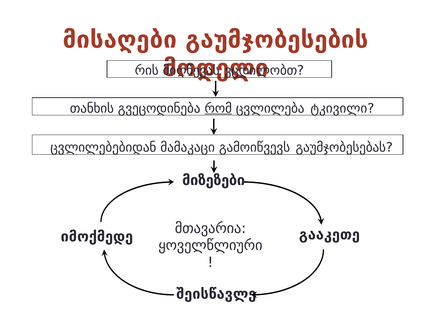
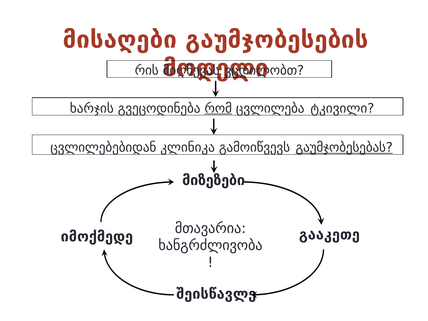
თანხის: თანხის -> ხარჯის
მამაკაცი: მამაკაცი -> კლინიკა
გაუმჯობესებას underline: none -> present
ყოველწლიური: ყოველწლიური -> ხანგრძლივობა
